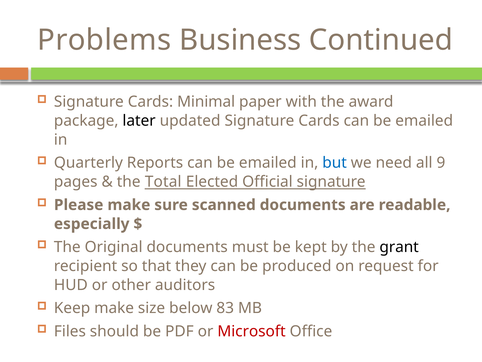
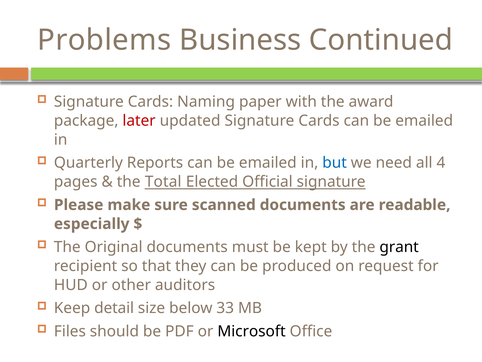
Minimal: Minimal -> Naming
later colour: black -> red
9: 9 -> 4
Keep make: make -> detail
83: 83 -> 33
Microsoft colour: red -> black
